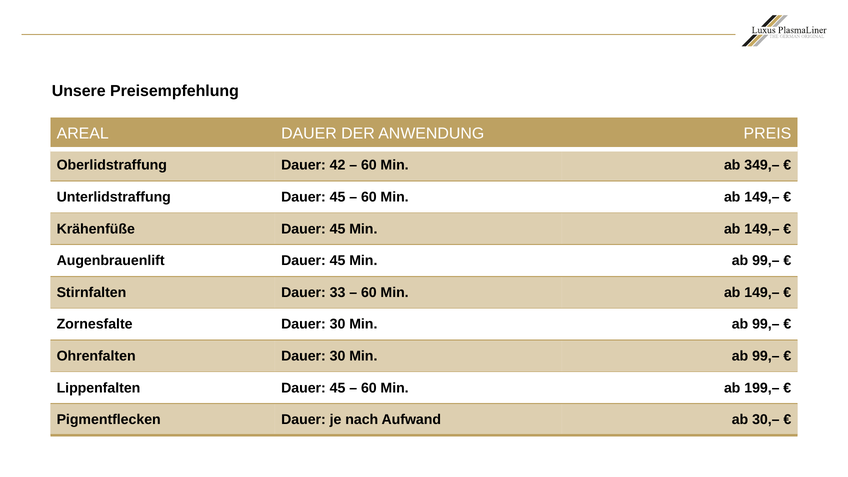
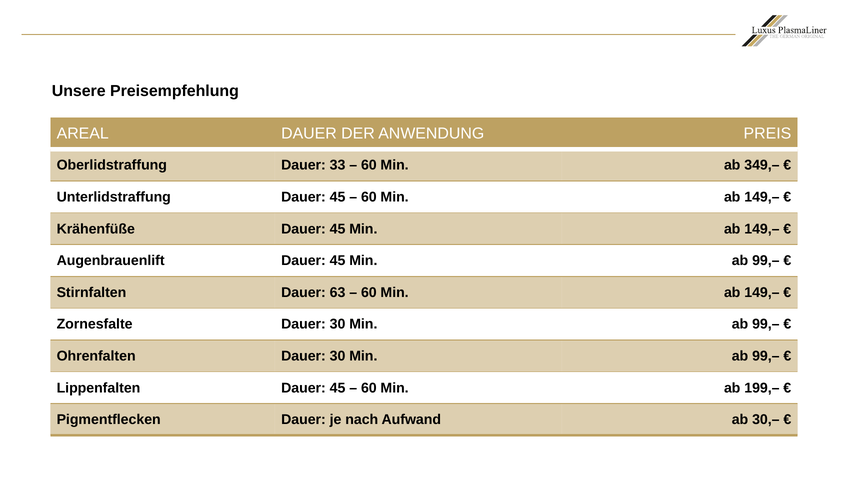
42: 42 -> 33
33: 33 -> 63
